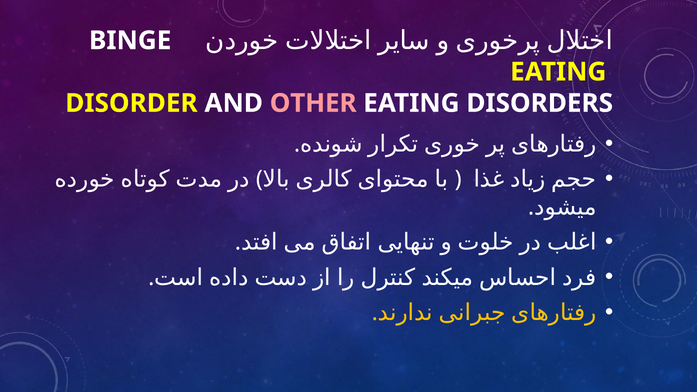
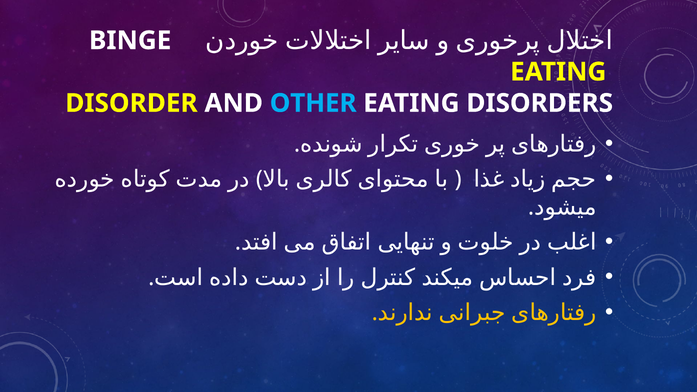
OTHER colour: pink -> light blue
